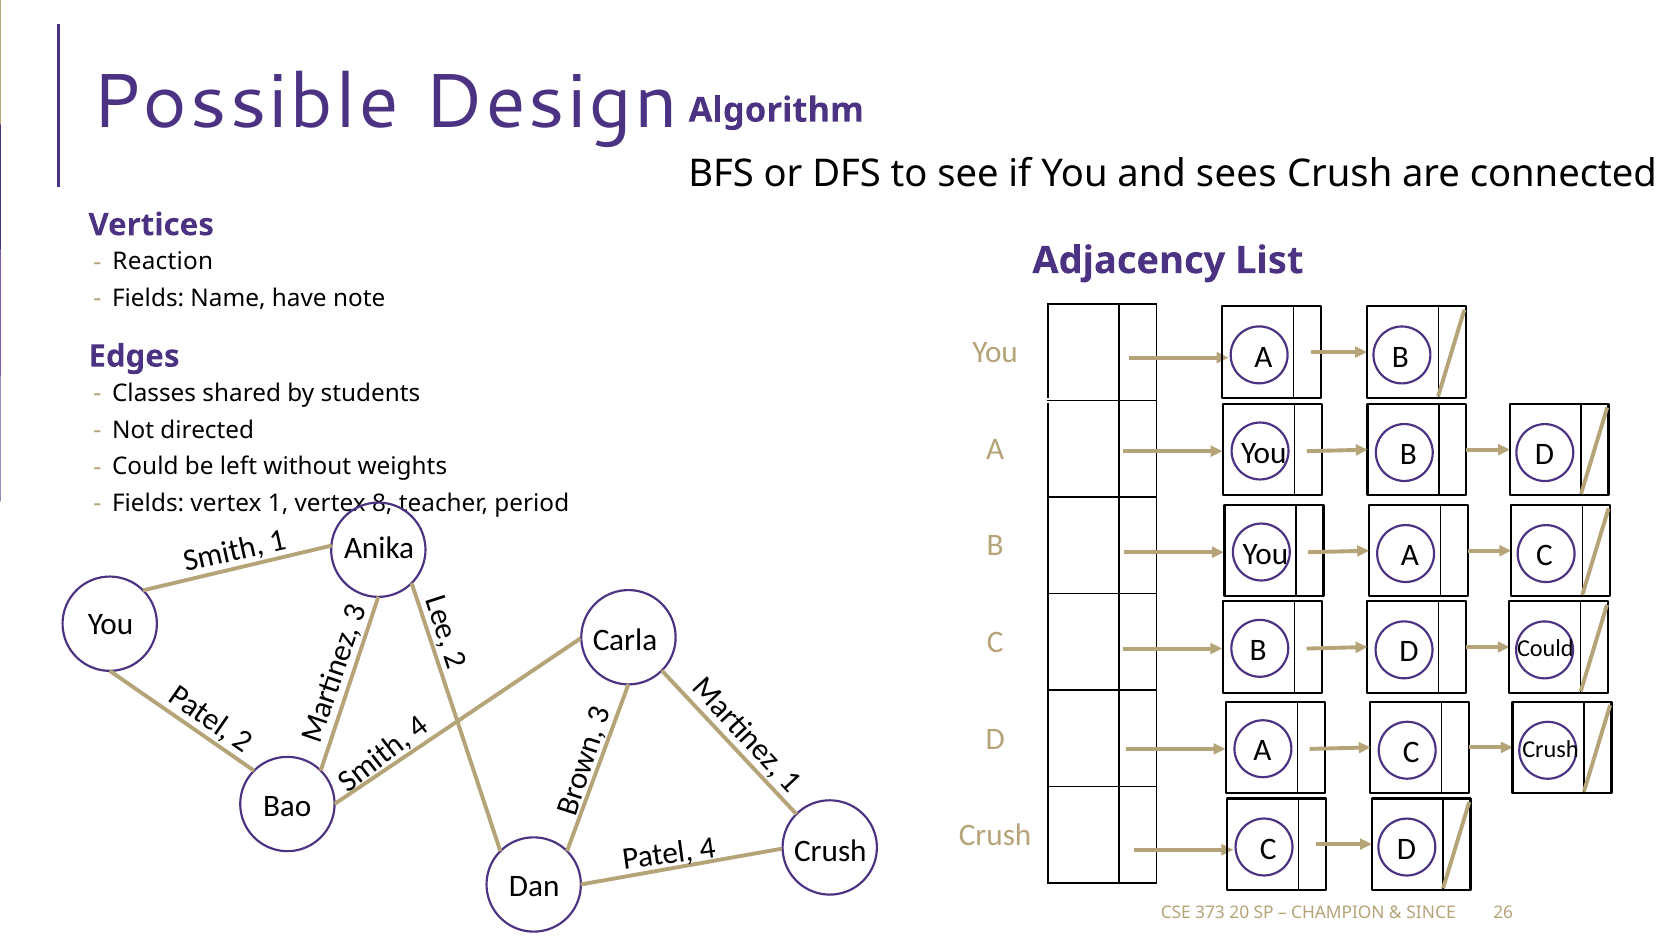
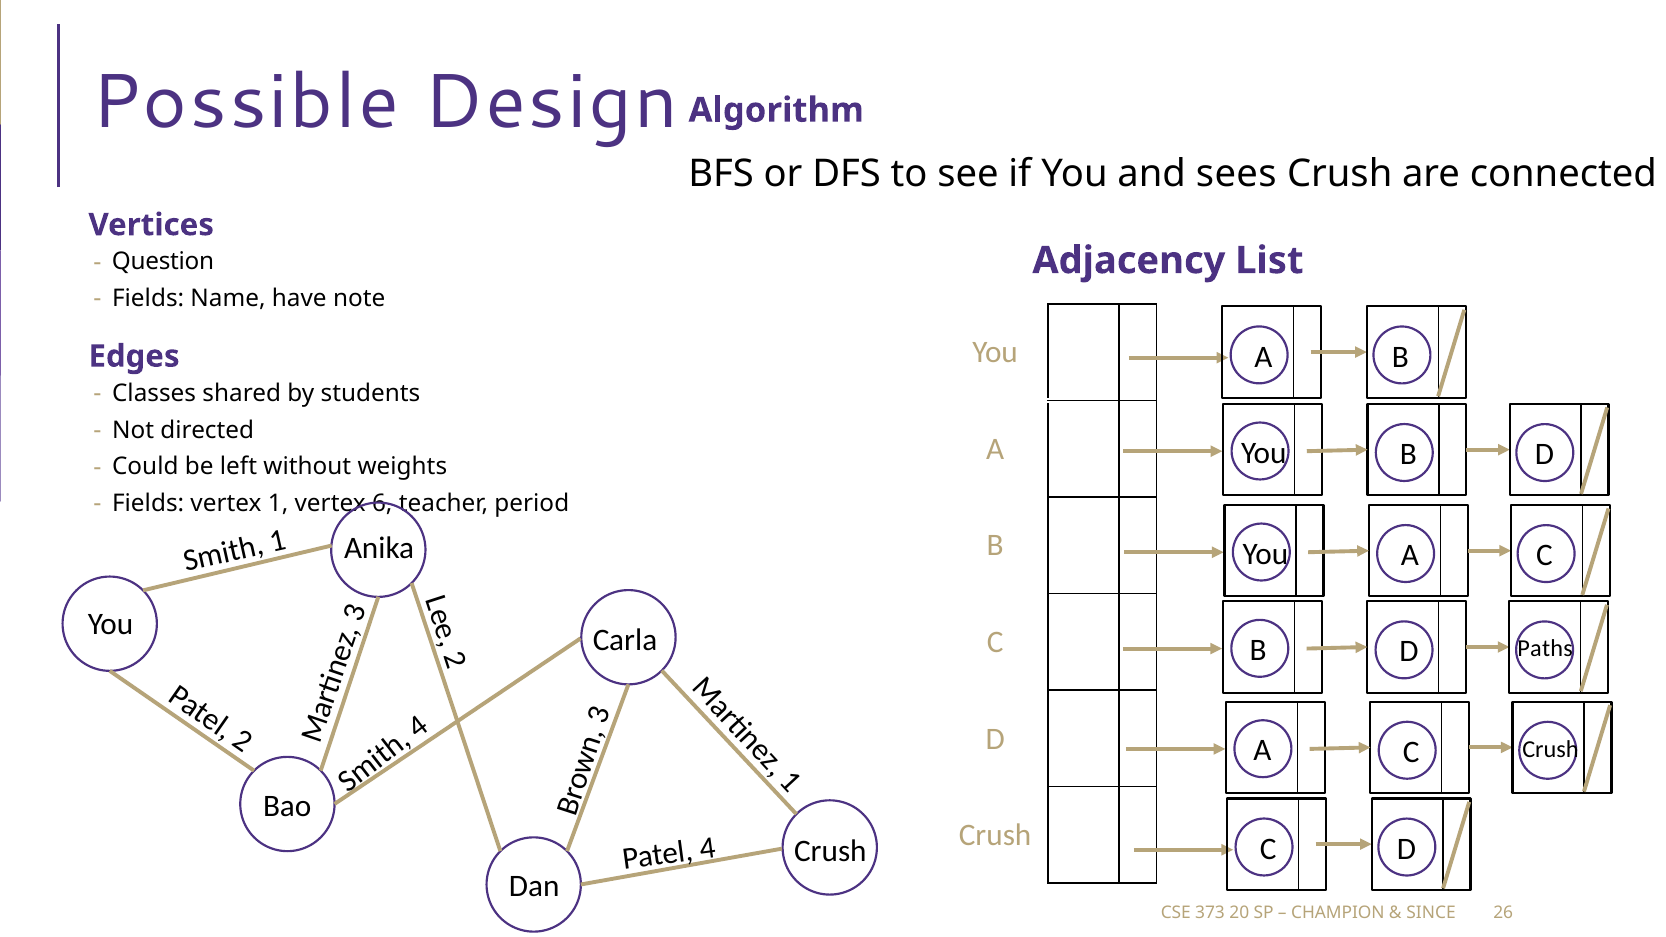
Reaction: Reaction -> Question
8: 8 -> 6
D Could: Could -> Paths
